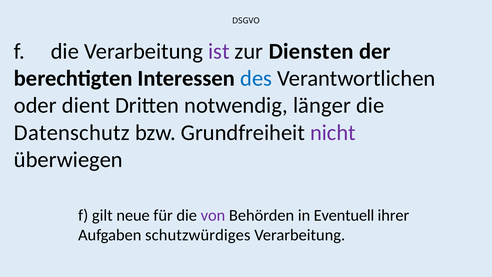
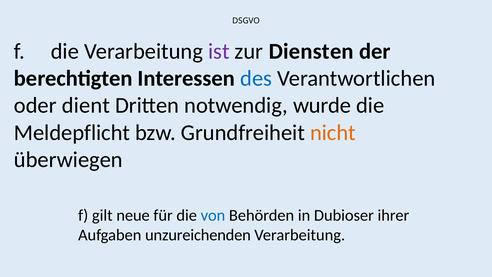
länger: länger -> wurde
Datenschutz: Datenschutz -> Meldepflicht
nicht colour: purple -> orange
von colour: purple -> blue
Eventuell: Eventuell -> Dubioser
schutzwürdiges: schutzwürdiges -> unzureichenden
